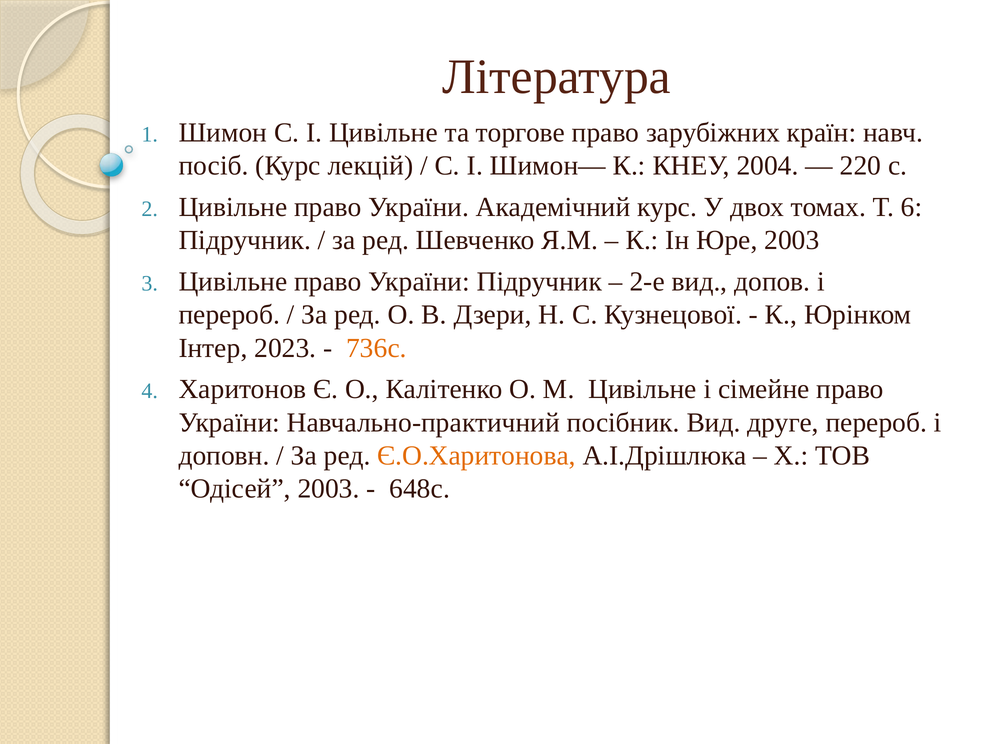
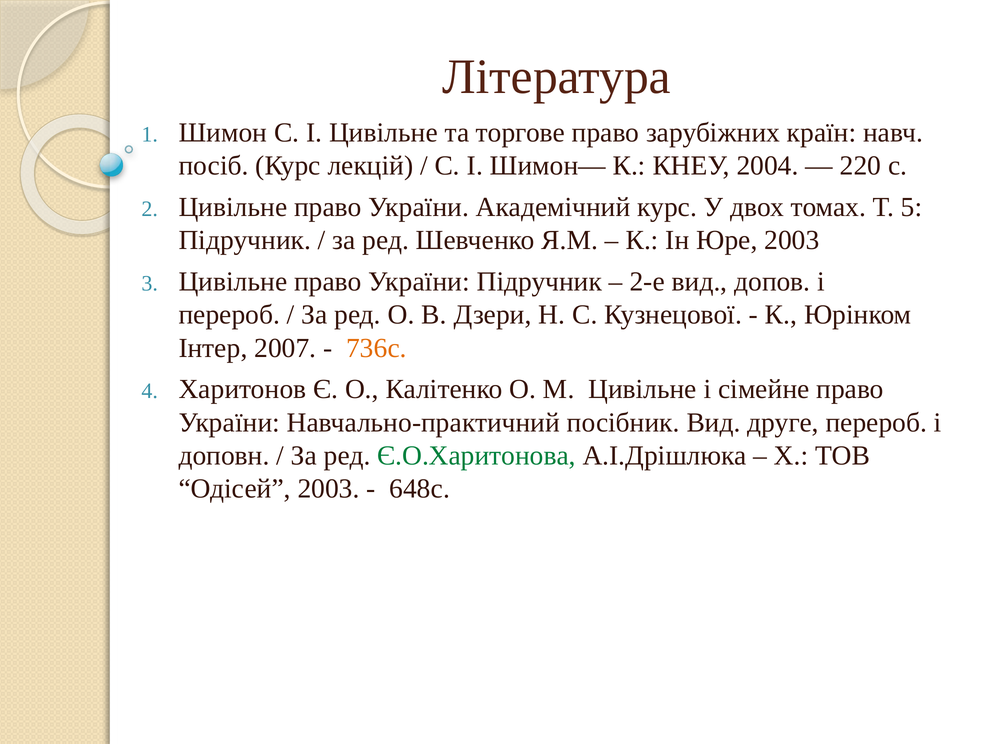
6: 6 -> 5
2023: 2023 -> 2007
Є.О.Харитонова colour: orange -> green
